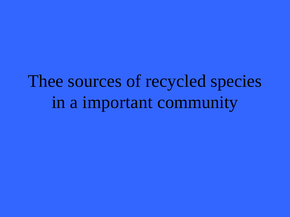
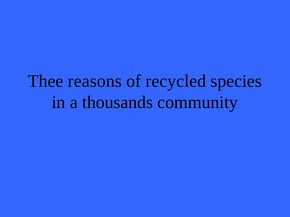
sources: sources -> reasons
important: important -> thousands
